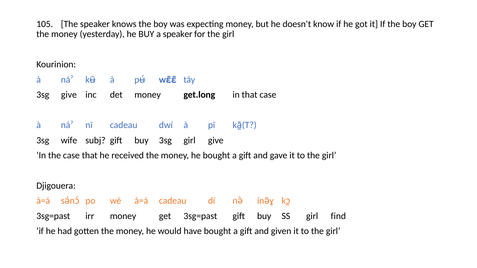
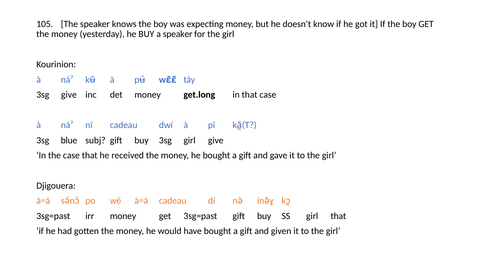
wife: wife -> blue
girl find: find -> that
